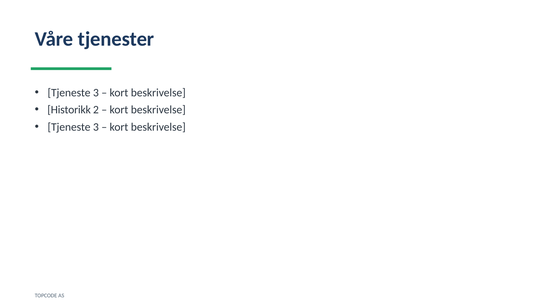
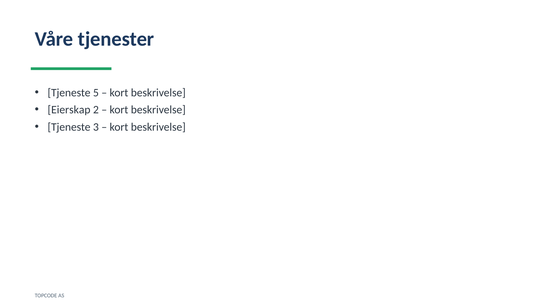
3 at (96, 93): 3 -> 5
Historikk: Historikk -> Eierskap
